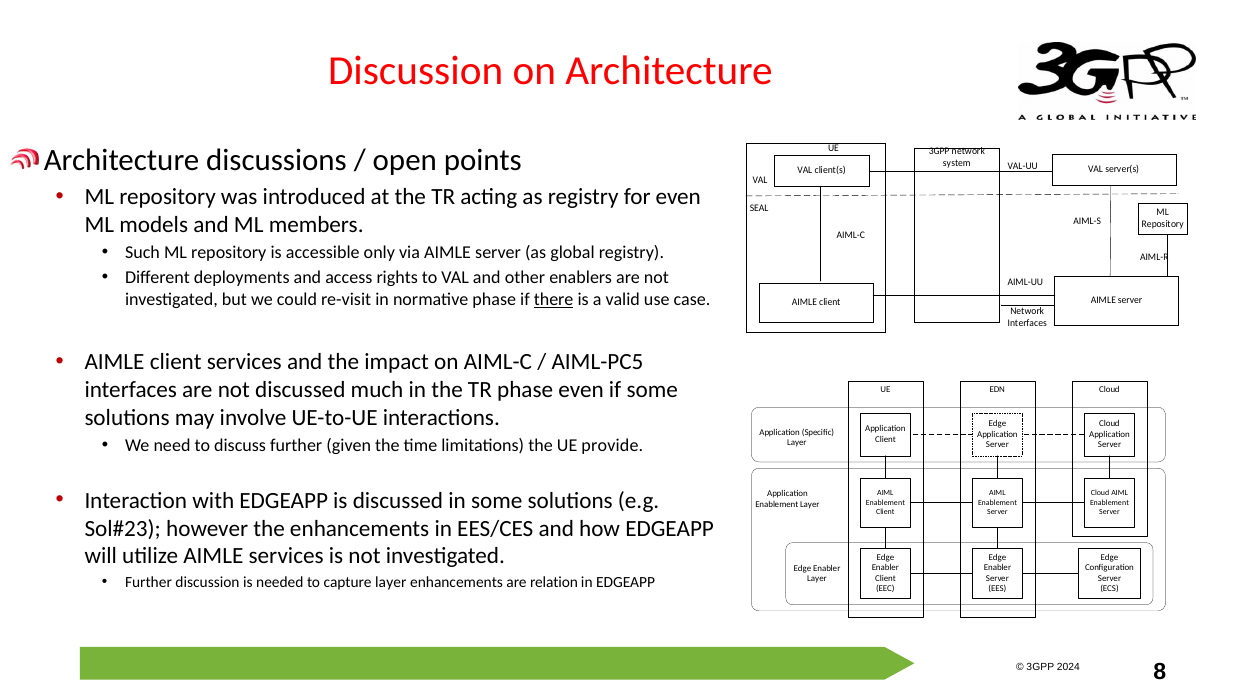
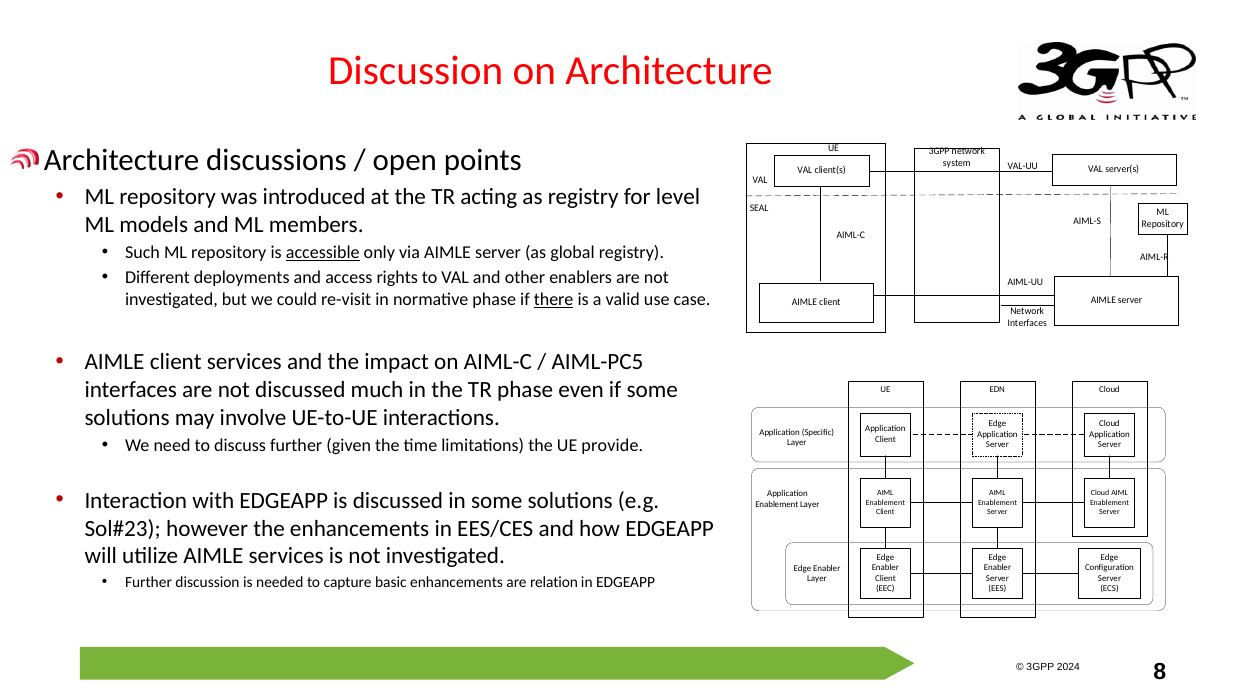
for even: even -> level
accessible underline: none -> present
capture layer: layer -> basic
